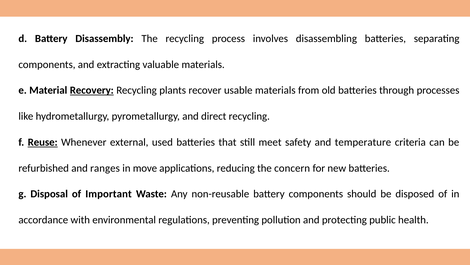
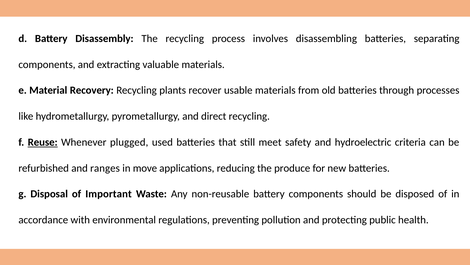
Recovery underline: present -> none
external: external -> plugged
temperature: temperature -> hydroelectric
concern: concern -> produce
